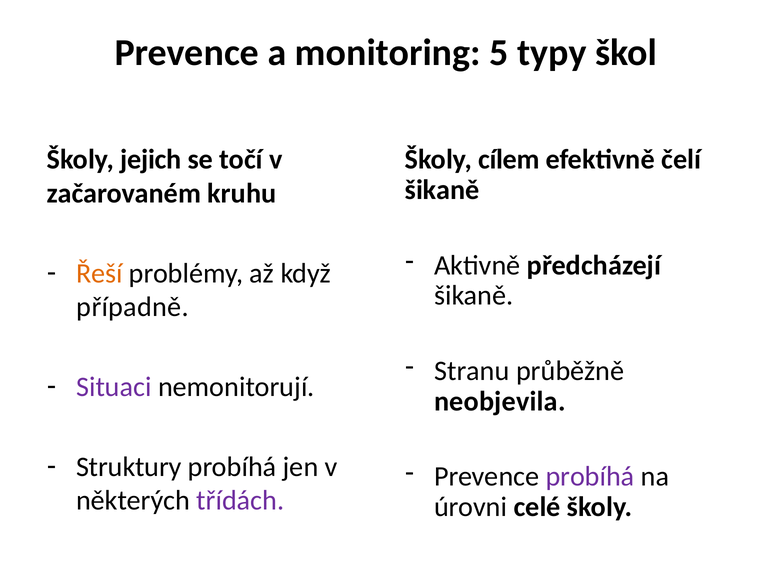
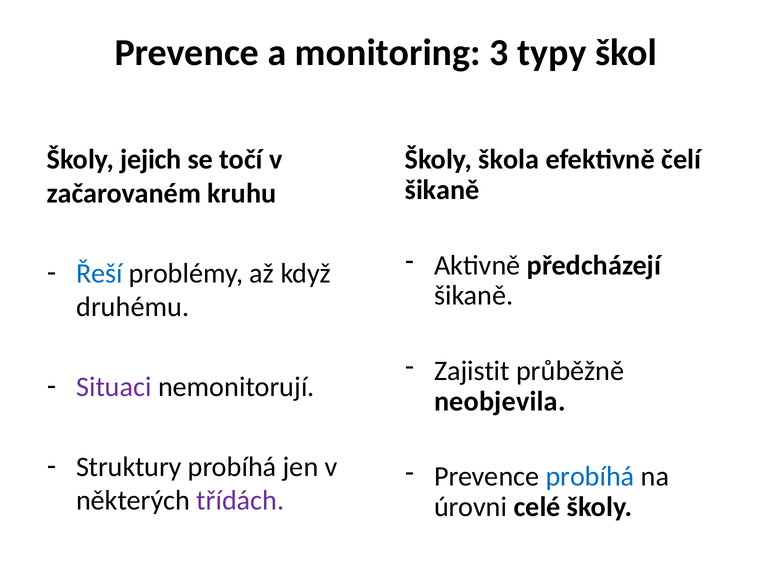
5: 5 -> 3
cílem: cílem -> škola
Řeší colour: orange -> blue
případně: případně -> druhému
Stranu: Stranu -> Zajistit
probíhá at (590, 476) colour: purple -> blue
